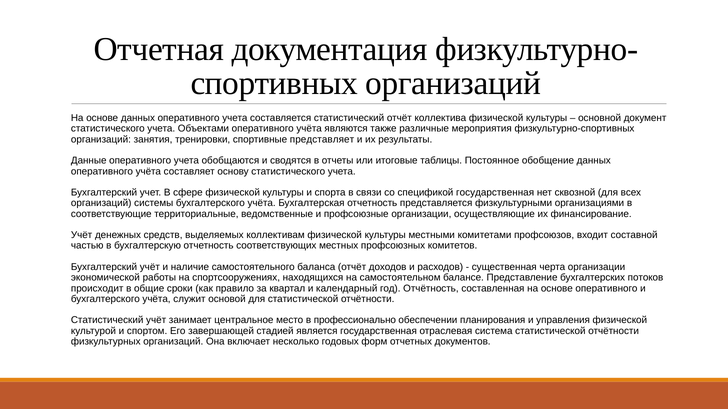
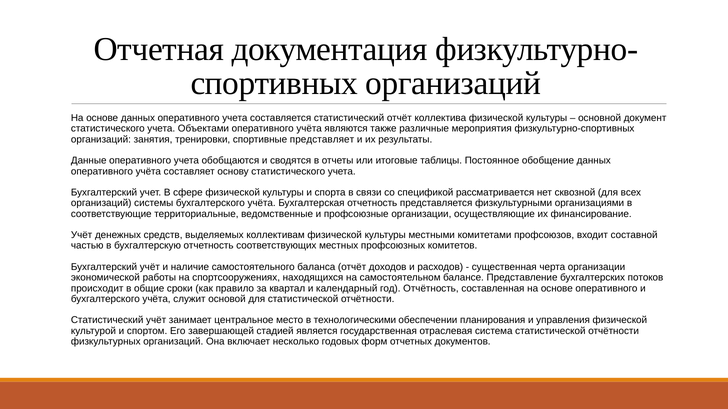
спецификой государственная: государственная -> рассматривается
профессионально: профессионально -> технологическими
